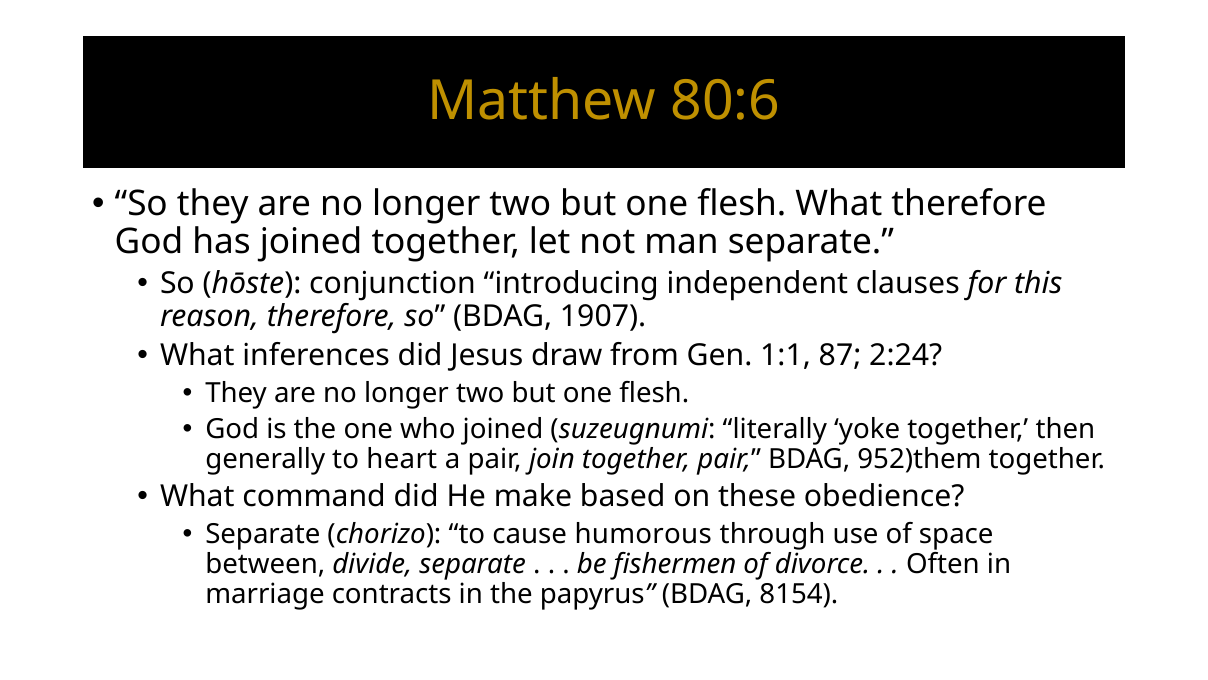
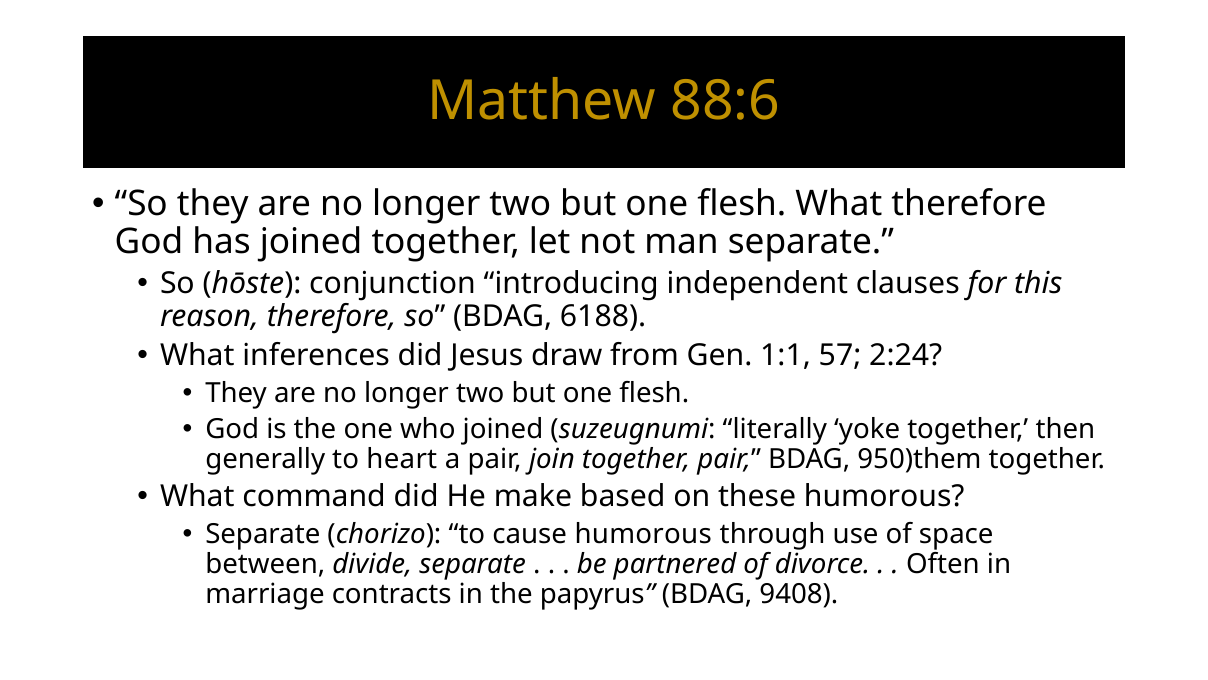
80:6: 80:6 -> 88:6
1907: 1907 -> 6188
87: 87 -> 57
952)them: 952)them -> 950)them
these obedience: obedience -> humorous
fishermen: fishermen -> partnered
8154: 8154 -> 9408
